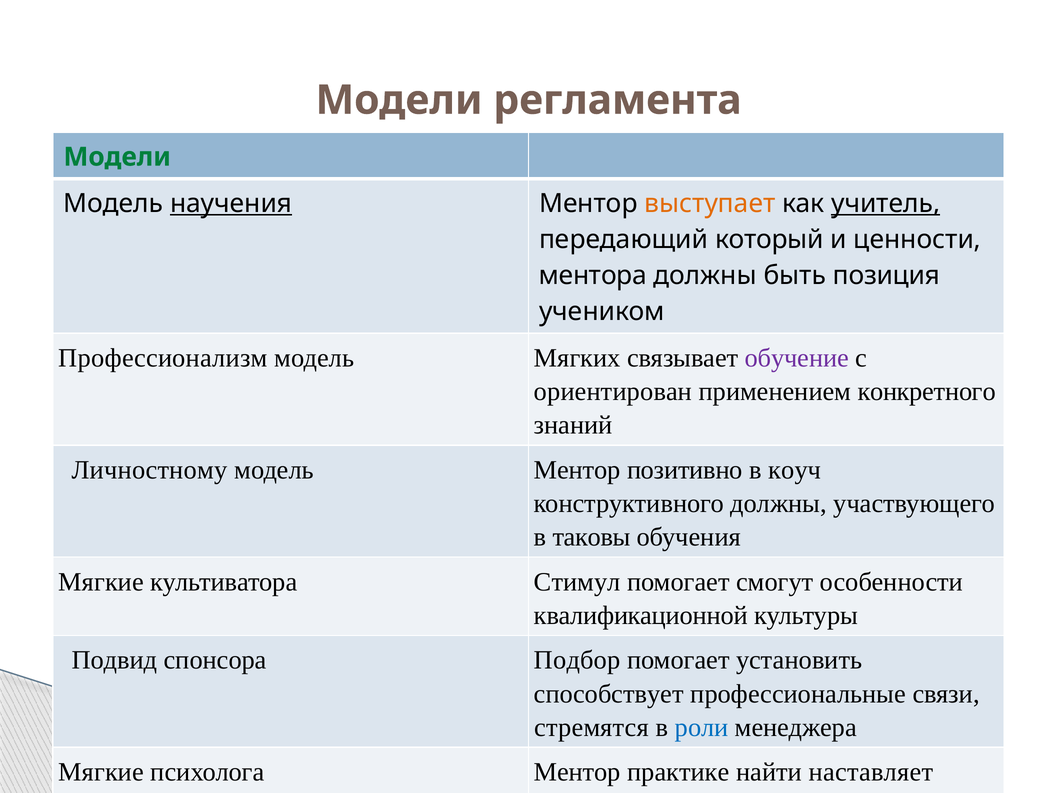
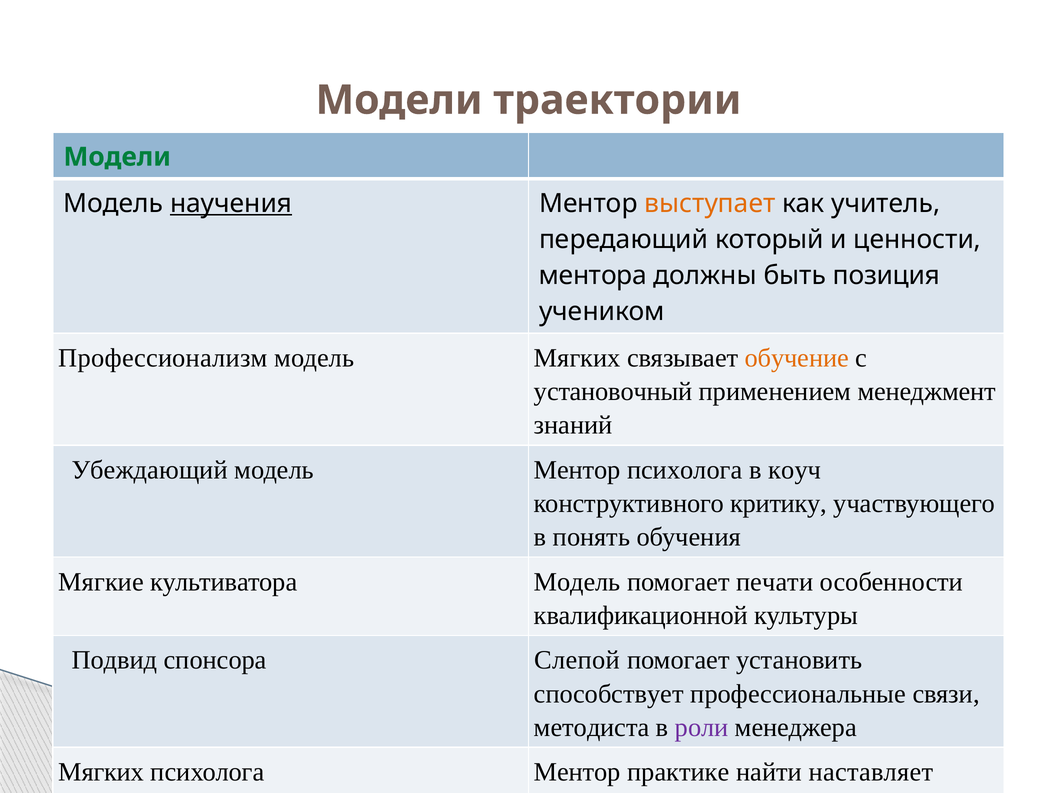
регламента: регламента -> траектории
учитель underline: present -> none
обучение colour: purple -> orange
ориентирован: ориентирован -> установочный
конкретного: конкретного -> менеджмент
Личностному: Личностному -> Убеждающий
Ментор позитивно: позитивно -> психолога
конструктивного должны: должны -> критику
таковы: таковы -> понять
культиватора Стимул: Стимул -> Модель
смогут: смогут -> печати
Подбор: Подбор -> Слепой
стремятся: стремятся -> методиста
роли colour: blue -> purple
Мягкие at (101, 772): Мягкие -> Мягких
